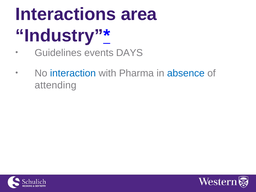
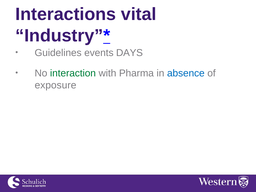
area: area -> vital
interaction colour: blue -> green
attending: attending -> exposure
